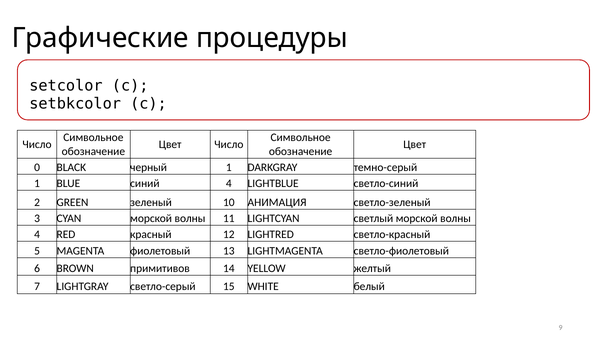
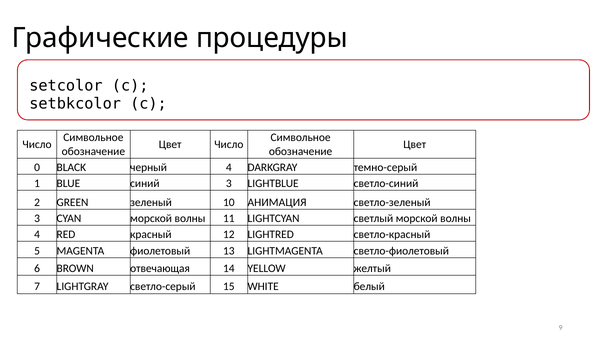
черный 1: 1 -> 4
синий 4: 4 -> 3
примитивов: примитивов -> отвечающая
